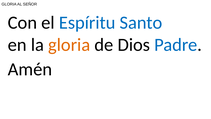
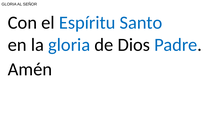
gloria at (69, 45) colour: orange -> blue
